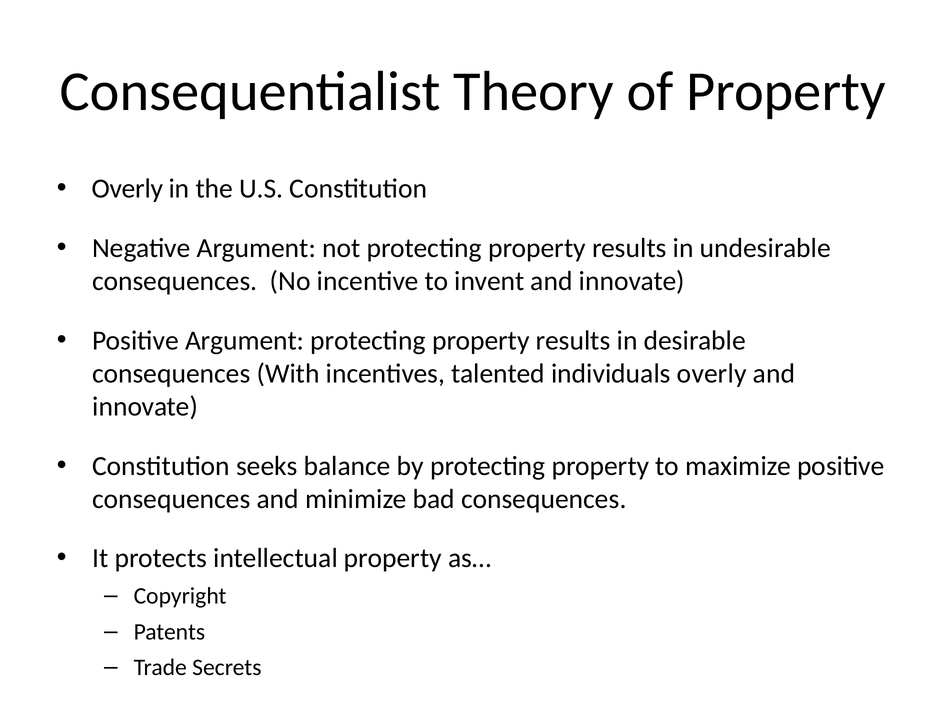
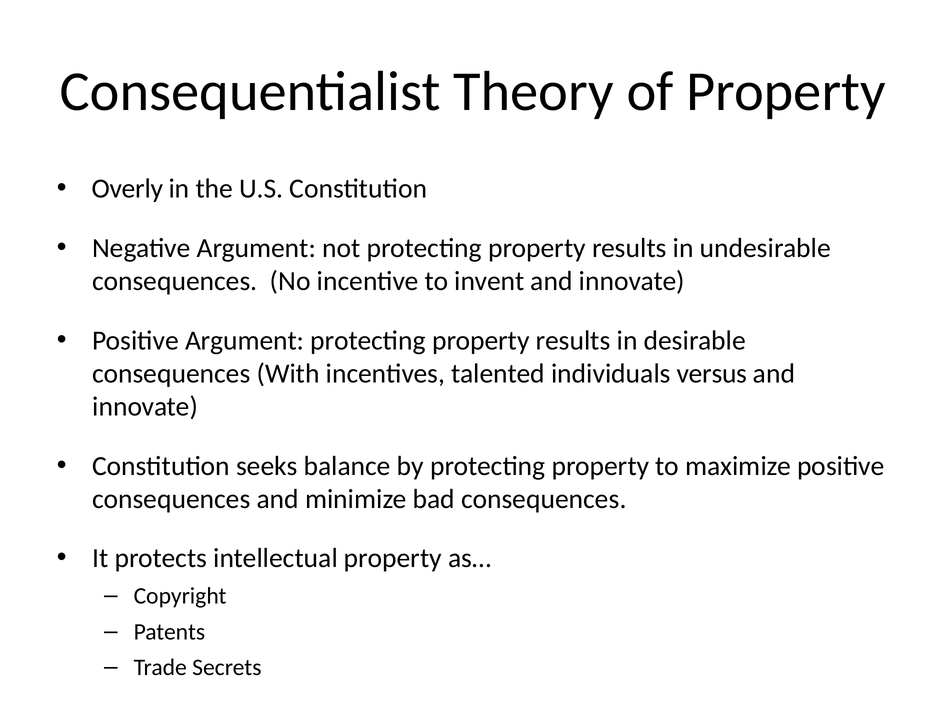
individuals overly: overly -> versus
